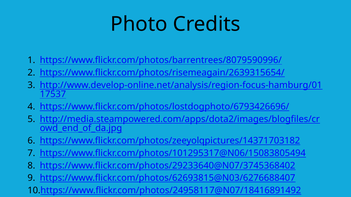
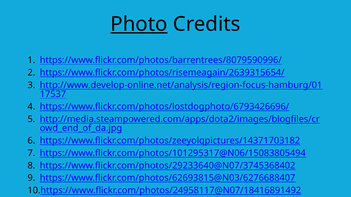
Photo underline: none -> present
